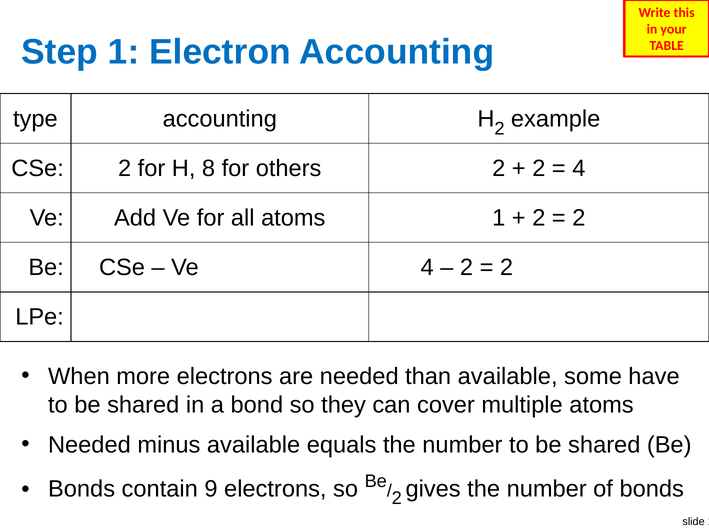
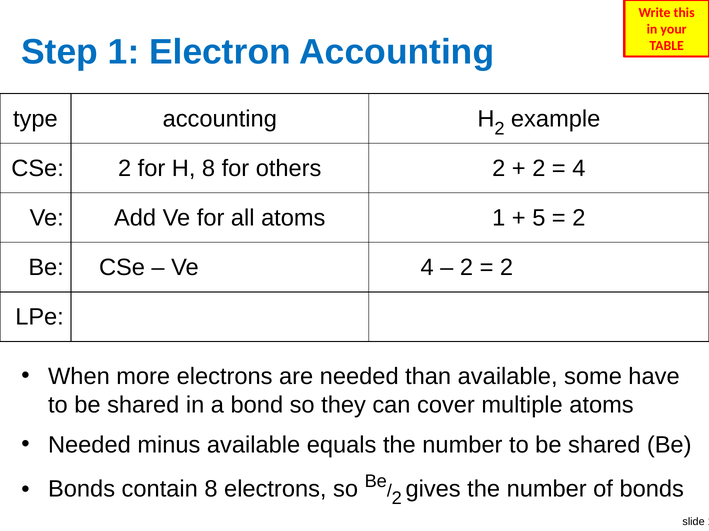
2 at (539, 218): 2 -> 5
contain 9: 9 -> 8
